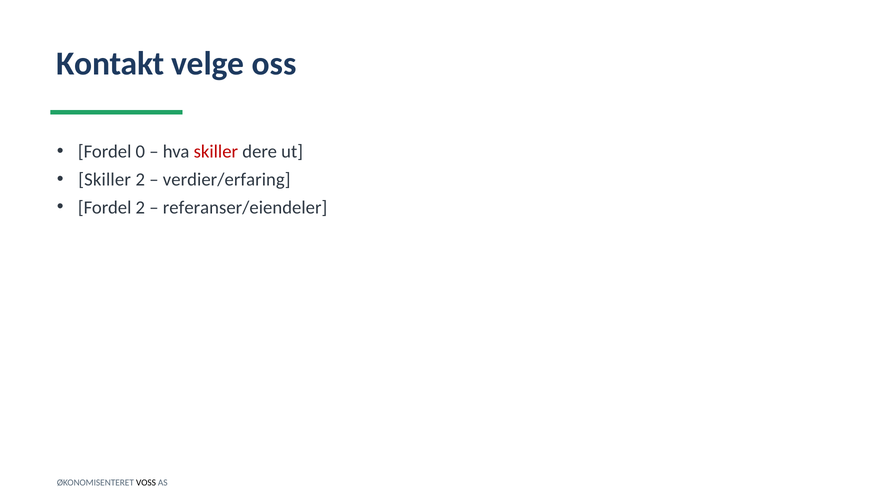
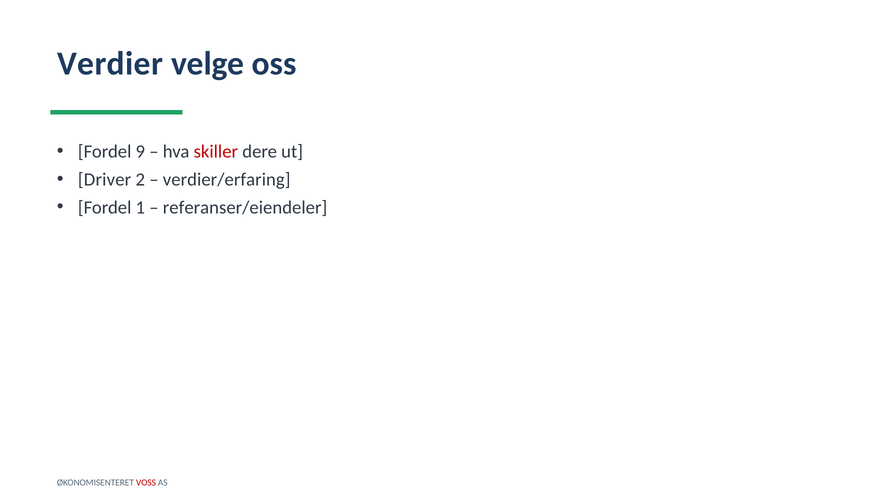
Kontakt: Kontakt -> Verdier
0: 0 -> 9
Skiller at (105, 180): Skiller -> Driver
Fordel 2: 2 -> 1
VOSS colour: black -> red
